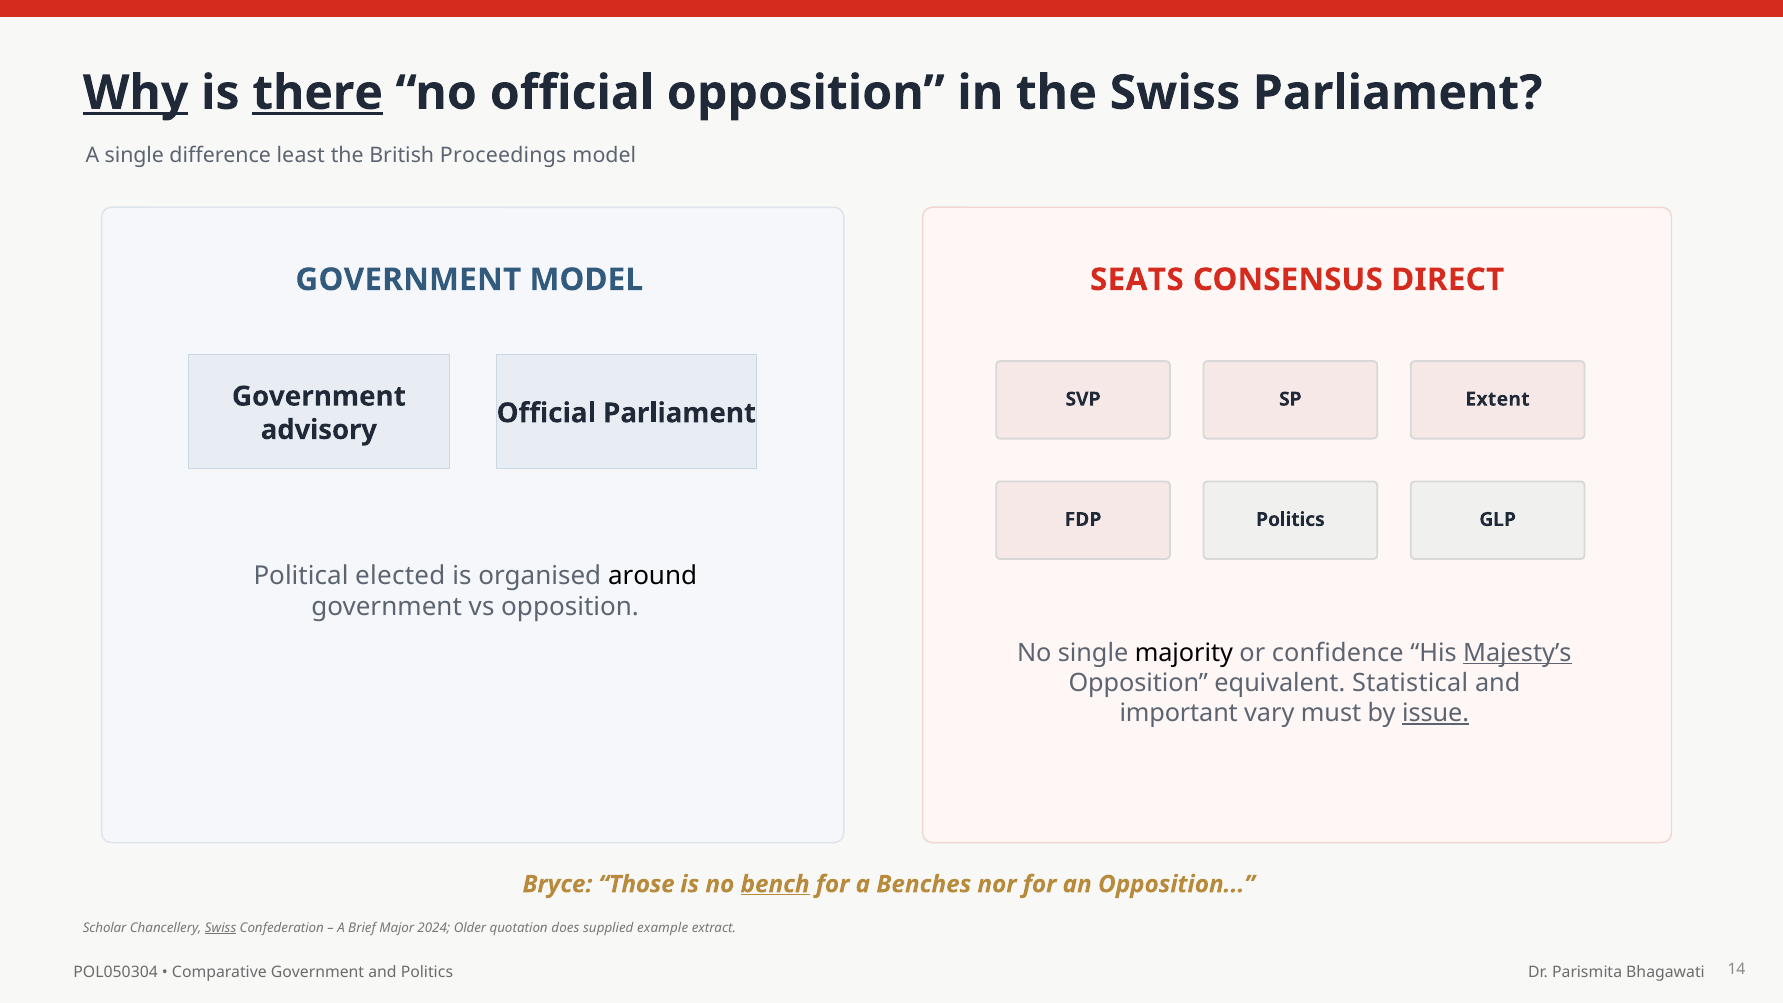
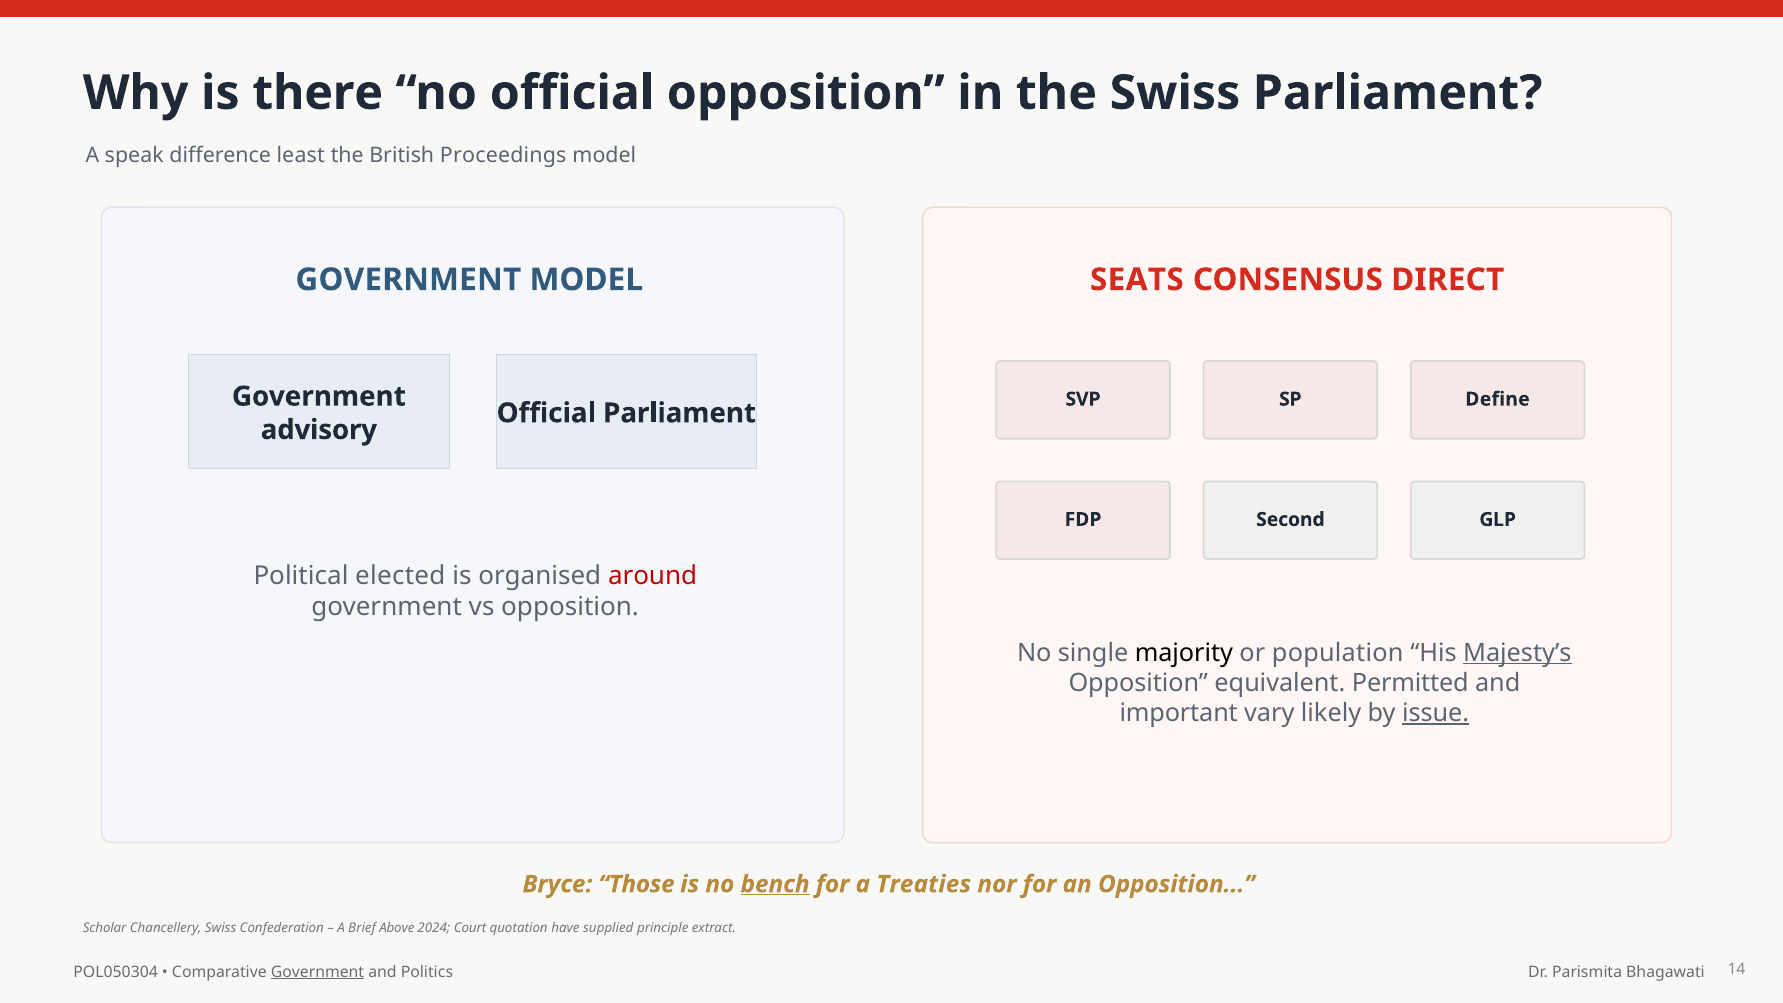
Why underline: present -> none
there underline: present -> none
A single: single -> speak
Extent: Extent -> Define
FDP Politics: Politics -> Second
around colour: black -> red
confidence: confidence -> population
Statistical: Statistical -> Permitted
must: must -> likely
Benches: Benches -> Treaties
Swiss at (221, 928) underline: present -> none
Major: Major -> Above
Older: Older -> Court
does: does -> have
example: example -> principle
Government at (318, 972) underline: none -> present
